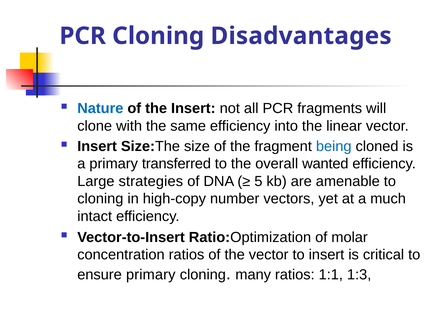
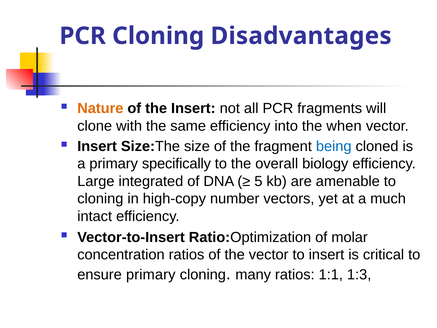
Nature colour: blue -> orange
linear: linear -> when
transferred: transferred -> specifically
wanted: wanted -> biology
strategies: strategies -> integrated
